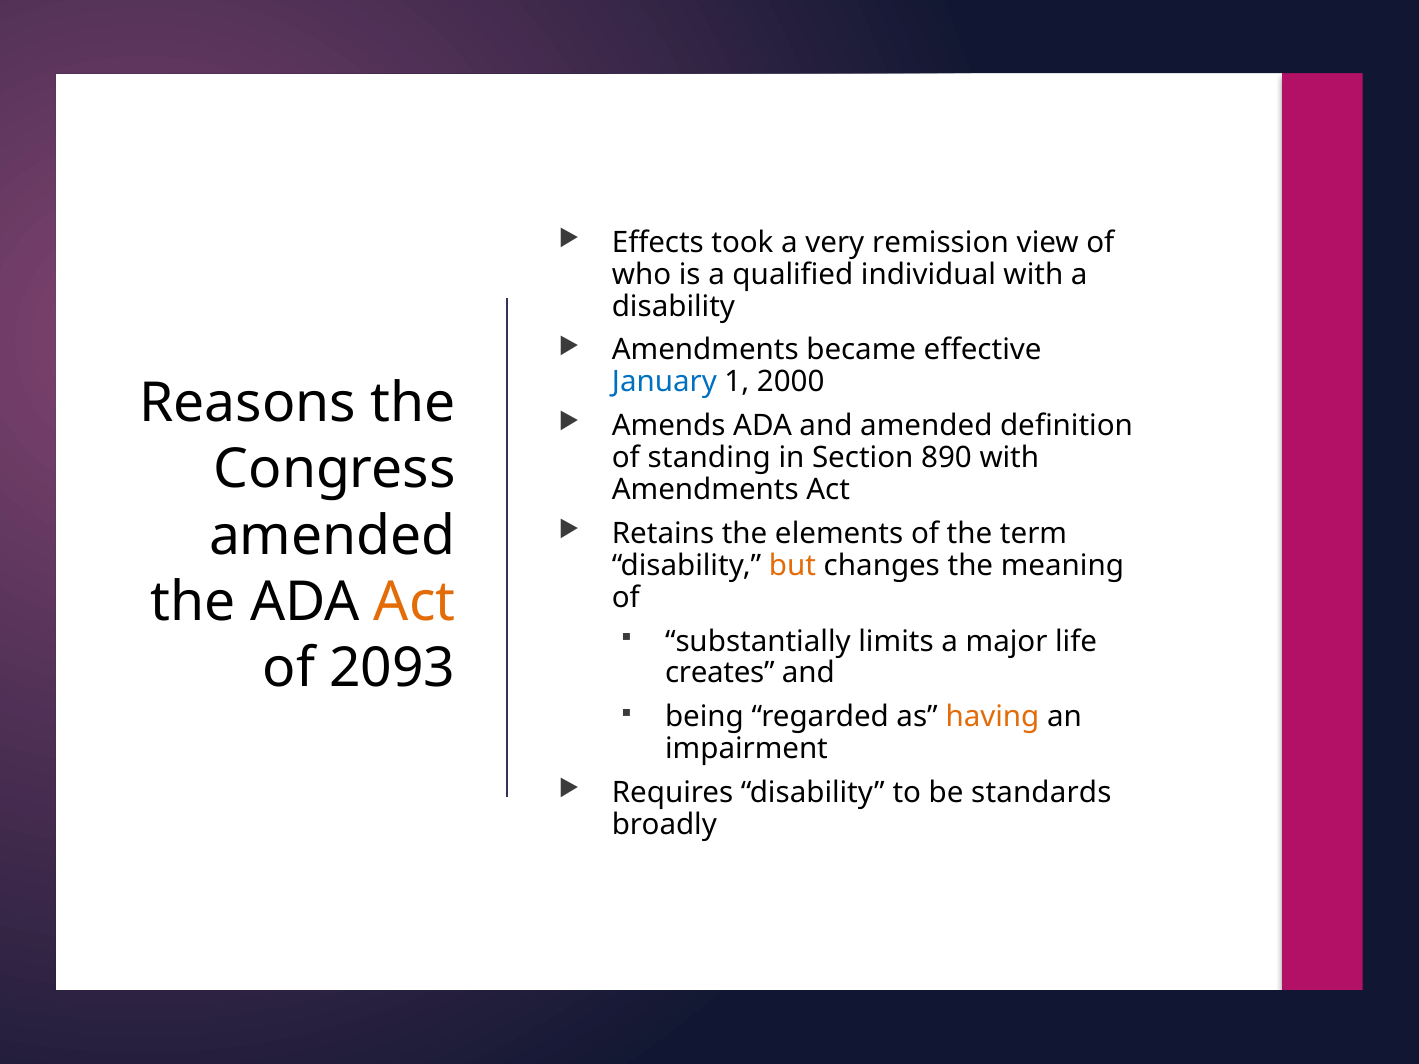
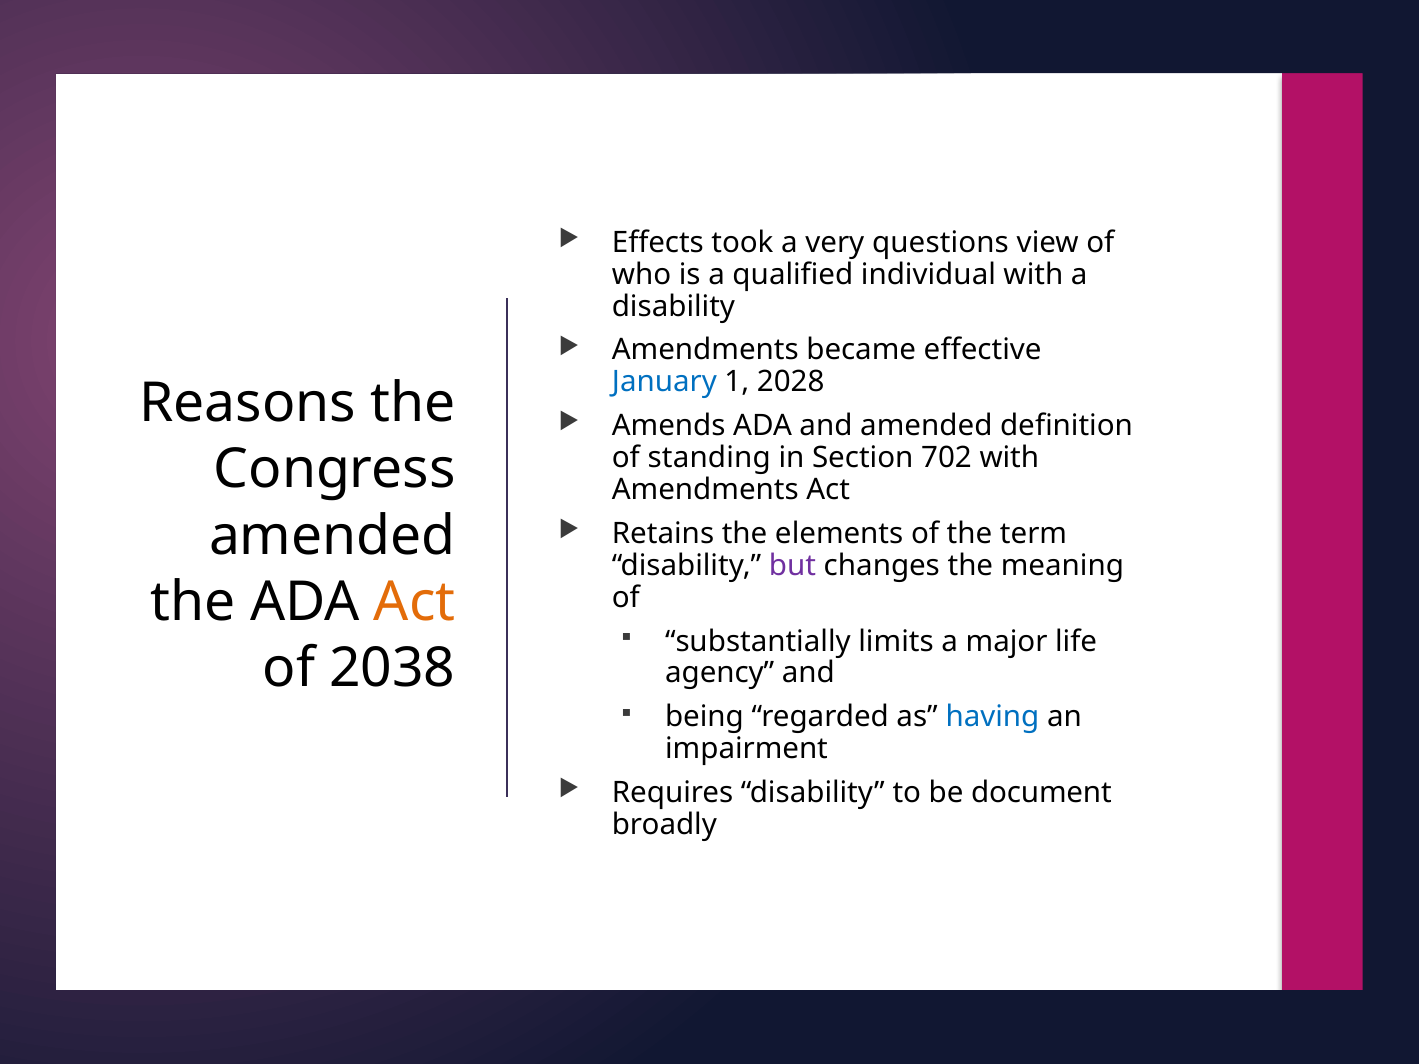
remission: remission -> questions
2000: 2000 -> 2028
890: 890 -> 702
but colour: orange -> purple
2093: 2093 -> 2038
creates: creates -> agency
having colour: orange -> blue
standards: standards -> document
